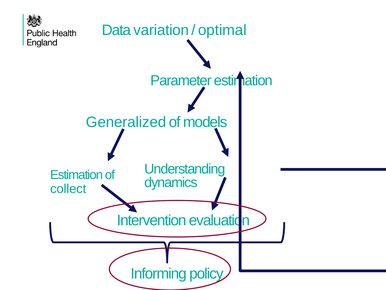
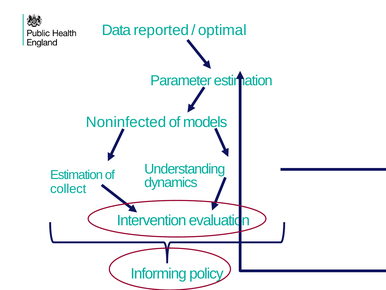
variation: variation -> reported
Generalized: Generalized -> Noninfected
